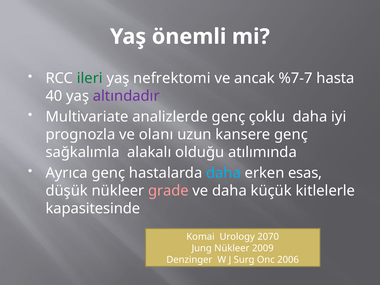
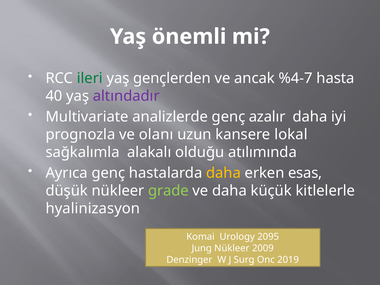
nefrektomi: nefrektomi -> gençlerden
%7-7: %7-7 -> %4-7
çoklu: çoklu -> azalır
kansere genç: genç -> lokal
daha at (223, 173) colour: light blue -> yellow
grade colour: pink -> light green
kapasitesinde: kapasitesinde -> hyalinizasyon
2070: 2070 -> 2095
2006: 2006 -> 2019
